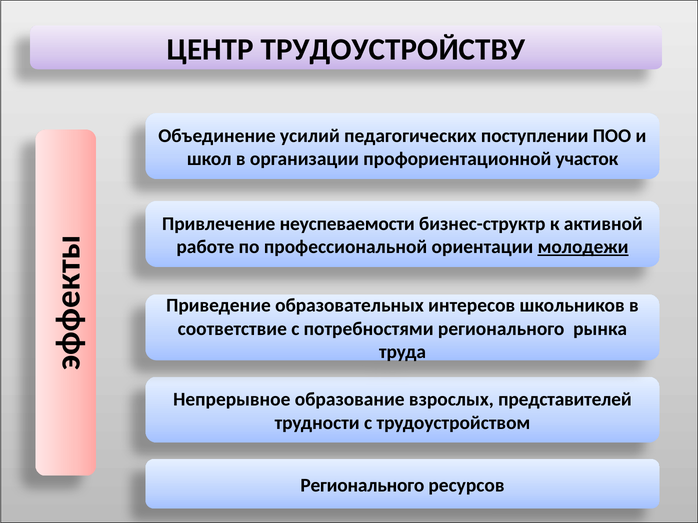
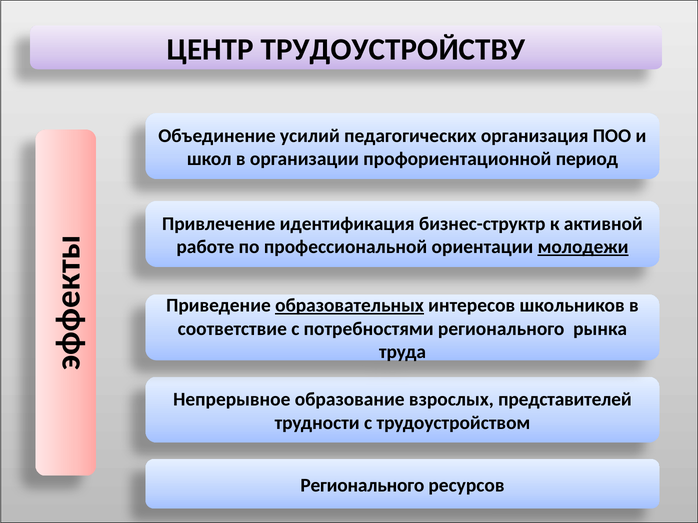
поступлении: поступлении -> организация
участок: участок -> период
неуспеваемости: неуспеваемости -> идентификация
образовательных underline: none -> present
